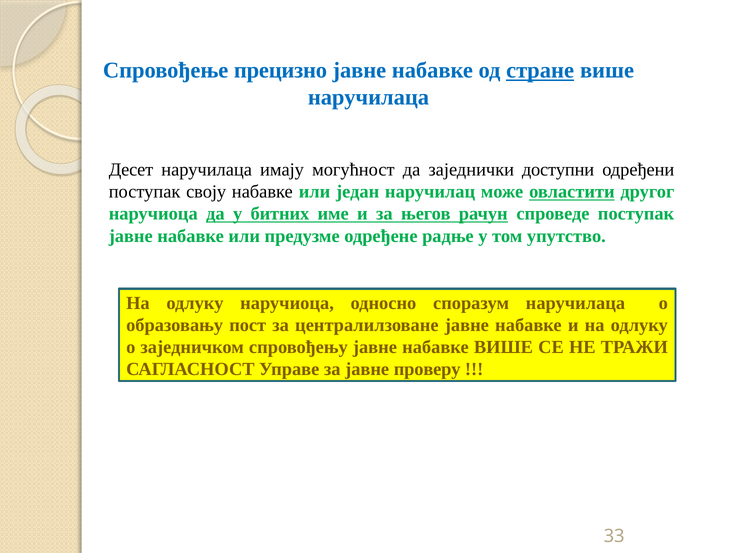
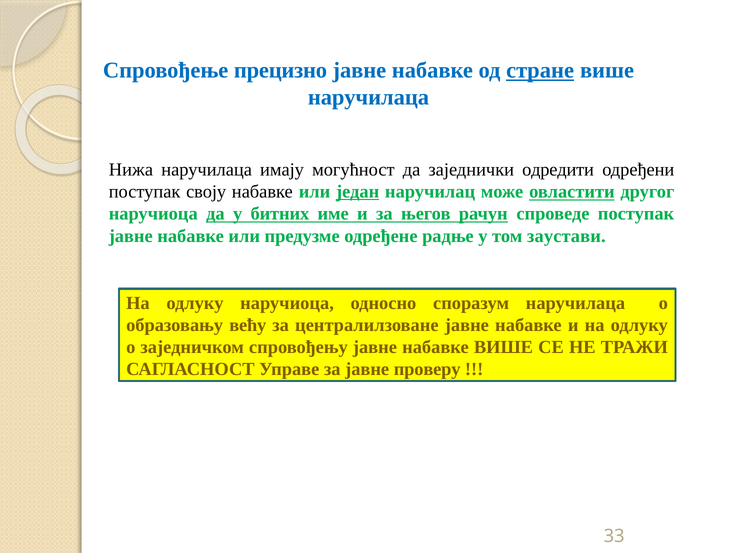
Десет: Десет -> Нижа
доступни: доступни -> одредити
један underline: none -> present
упутство: упутство -> заустави
пост: пост -> већу
